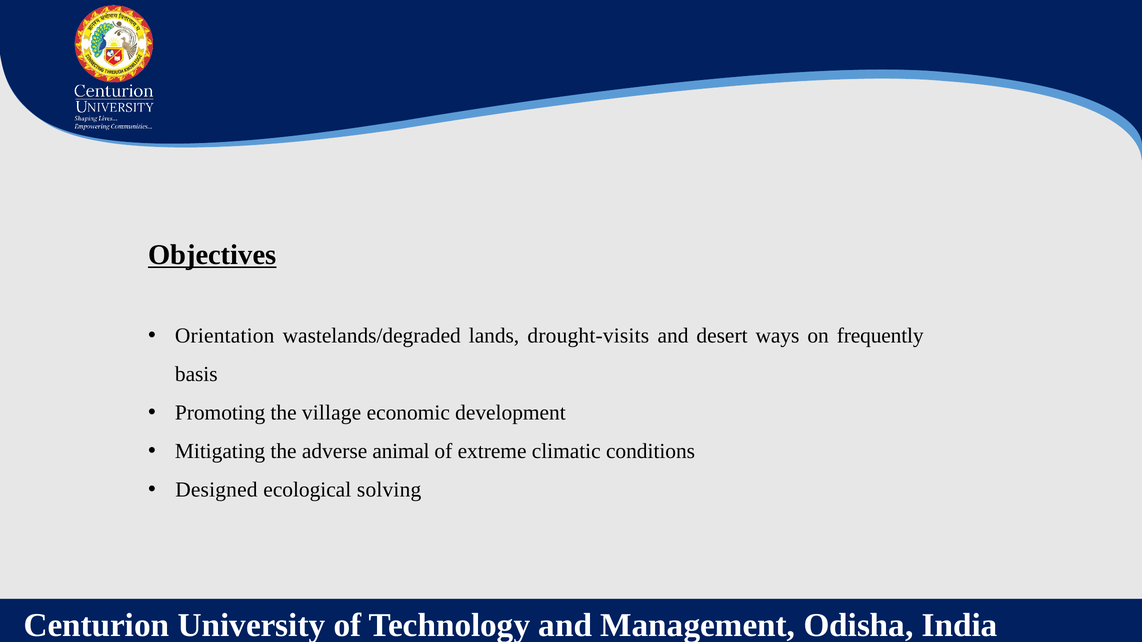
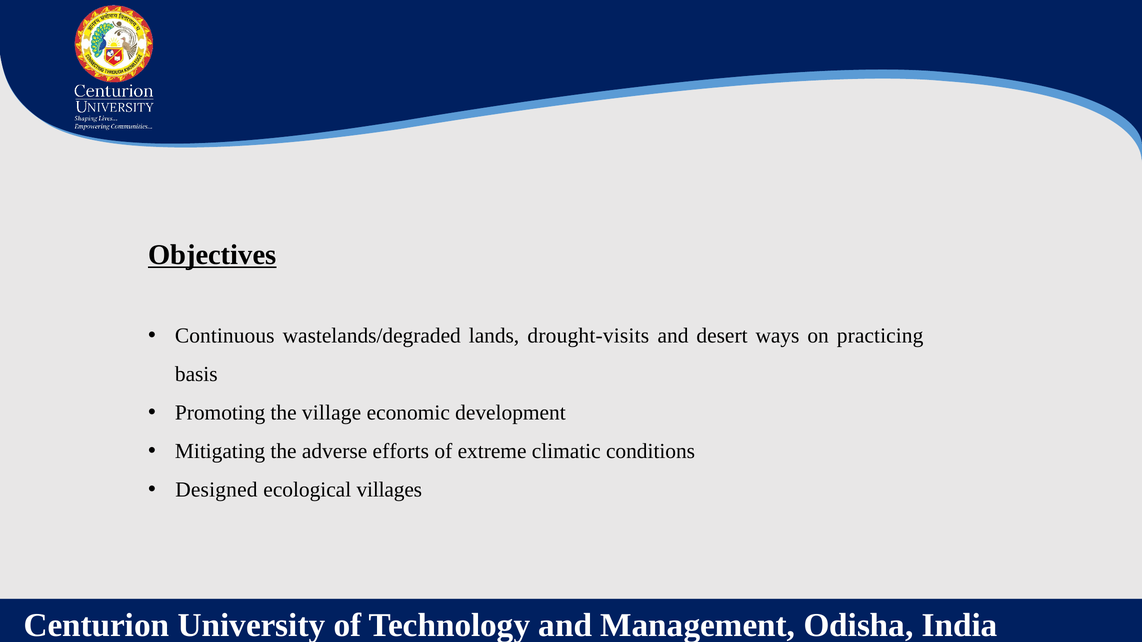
Orientation: Orientation -> Continuous
frequently: frequently -> practicing
animal: animal -> efforts
solving: solving -> villages
